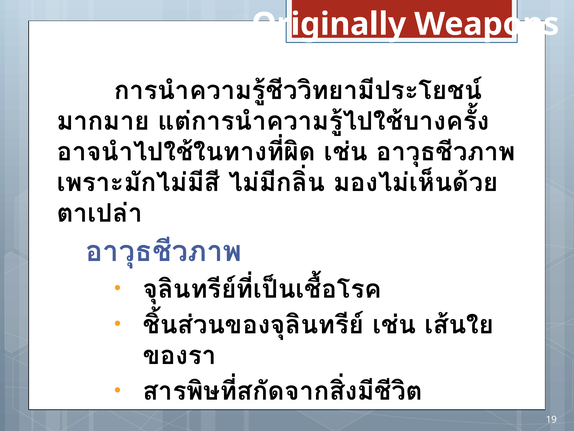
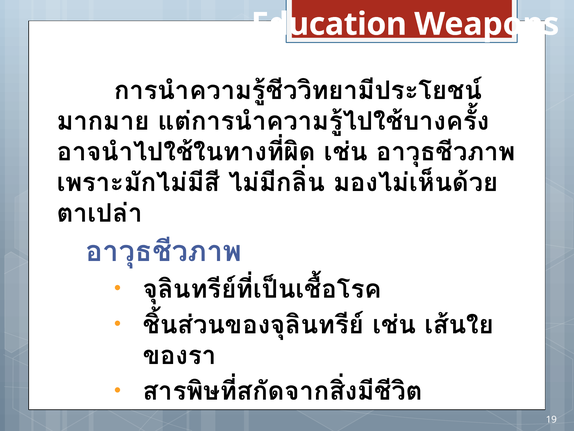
Originally: Originally -> Education
